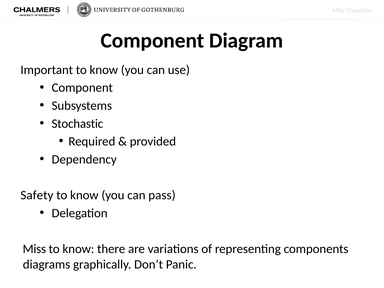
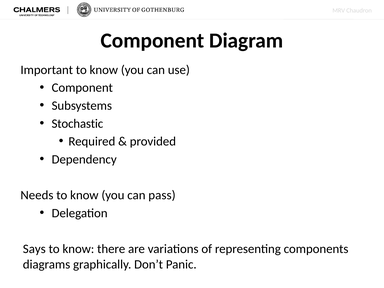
Safety: Safety -> Needs
Miss: Miss -> Says
